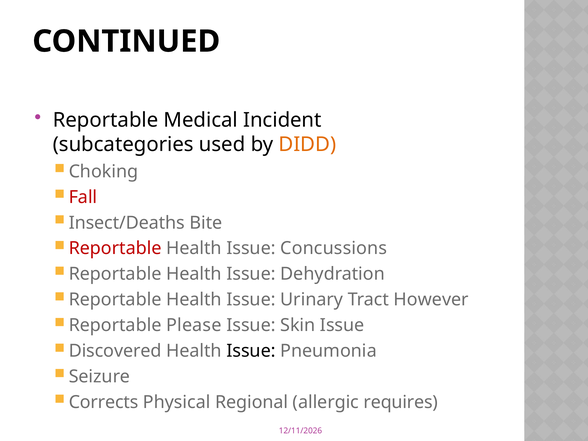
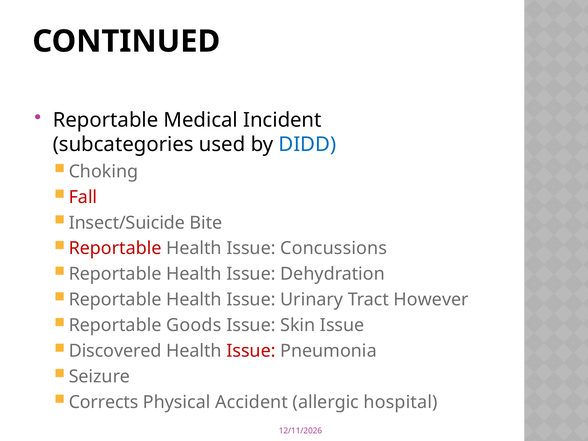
DIDD colour: orange -> blue
Insect/Deaths: Insect/Deaths -> Insect/Suicide
Please: Please -> Goods
Issue at (251, 351) colour: black -> red
Regional: Regional -> Accident
requires: requires -> hospital
